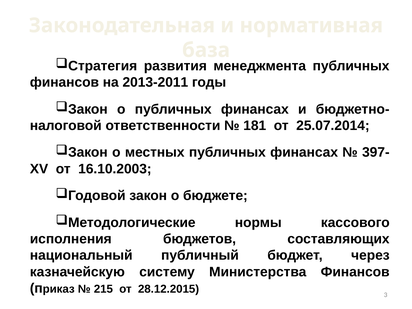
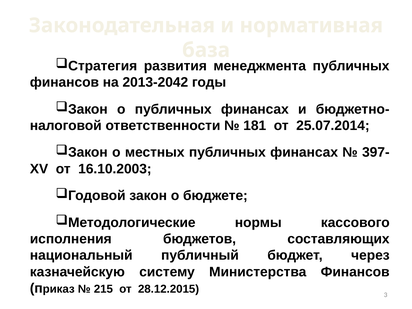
2013-2011: 2013-2011 -> 2013-2042
